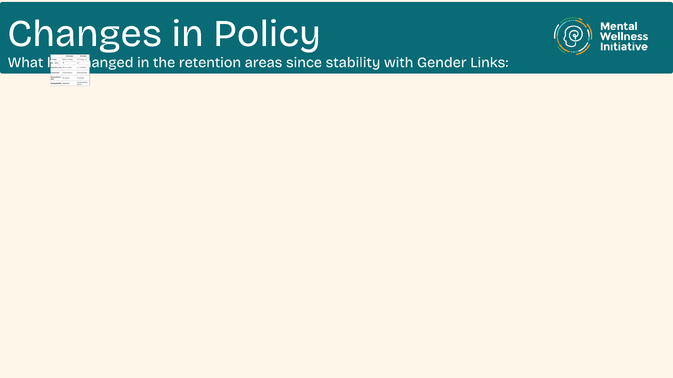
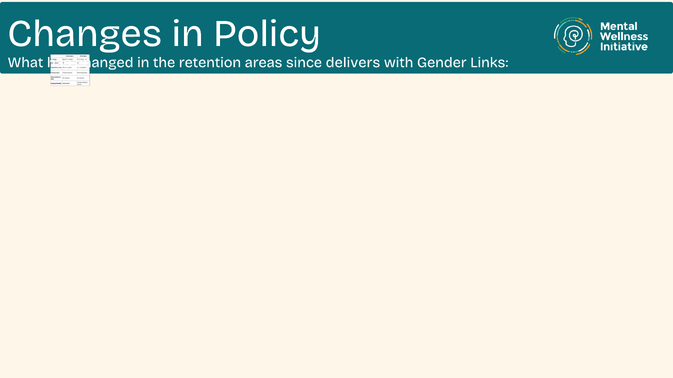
stability: stability -> delivers
